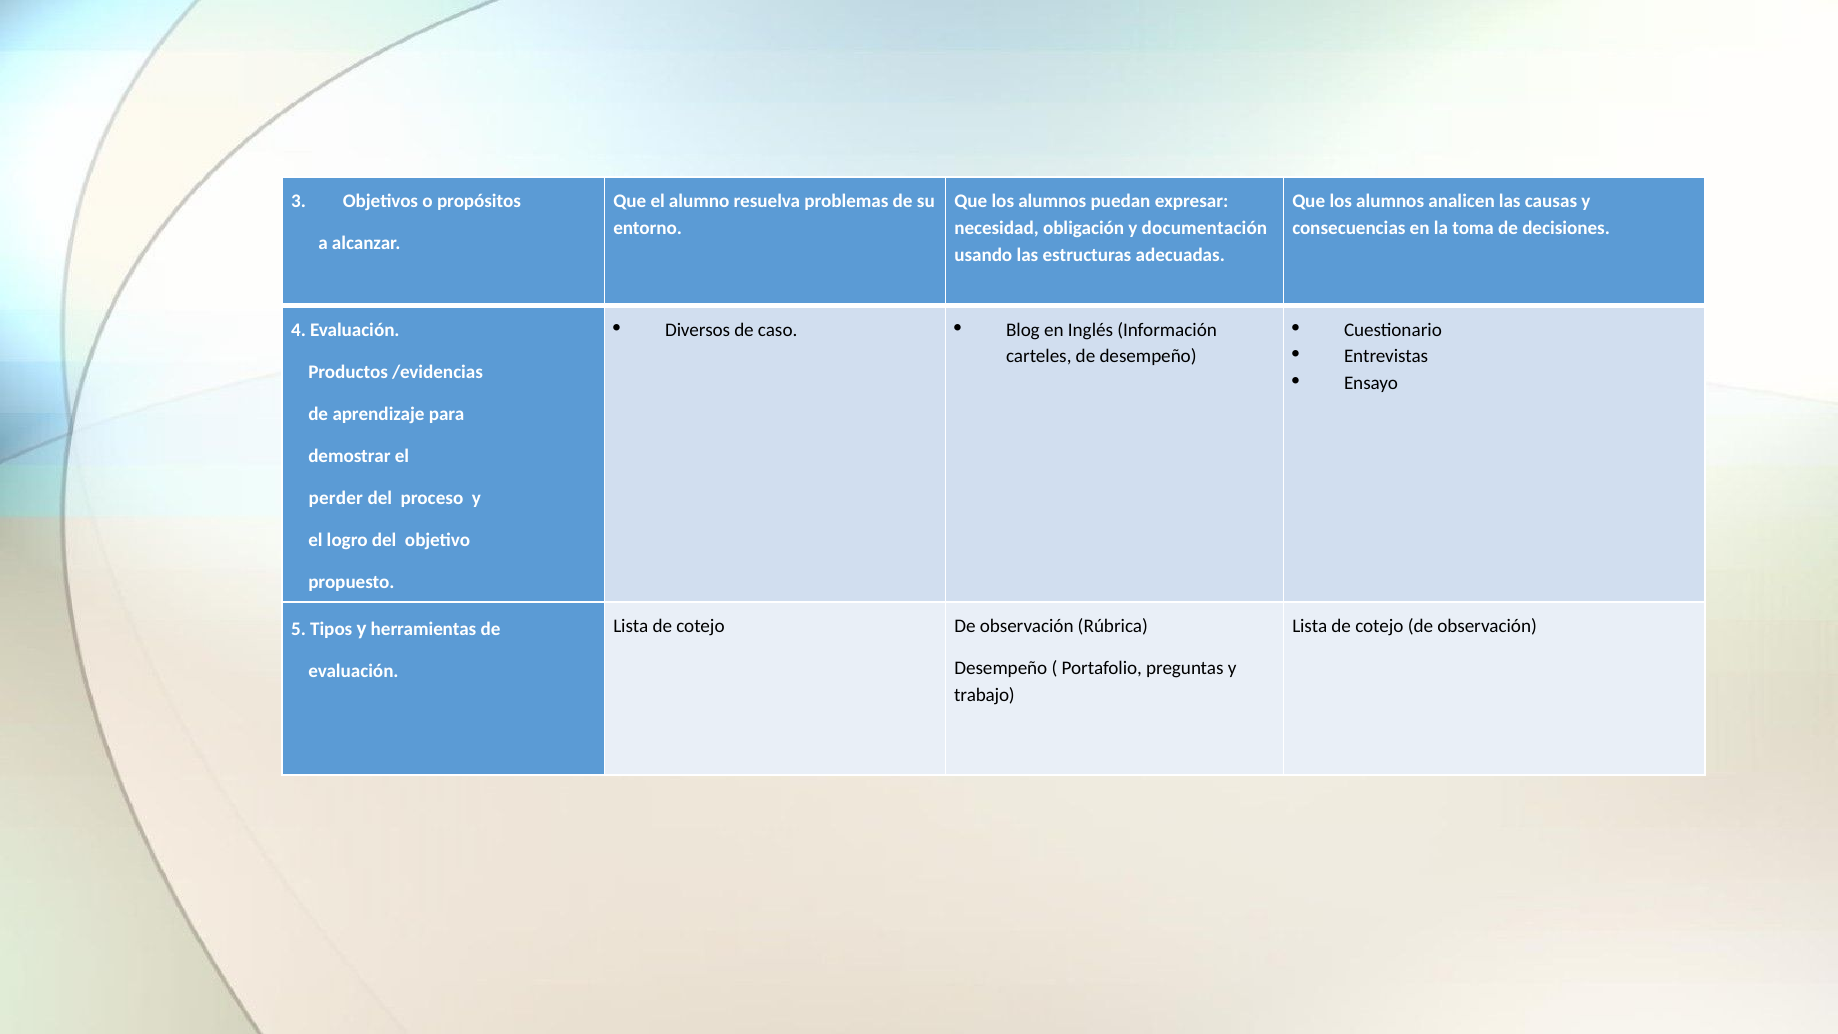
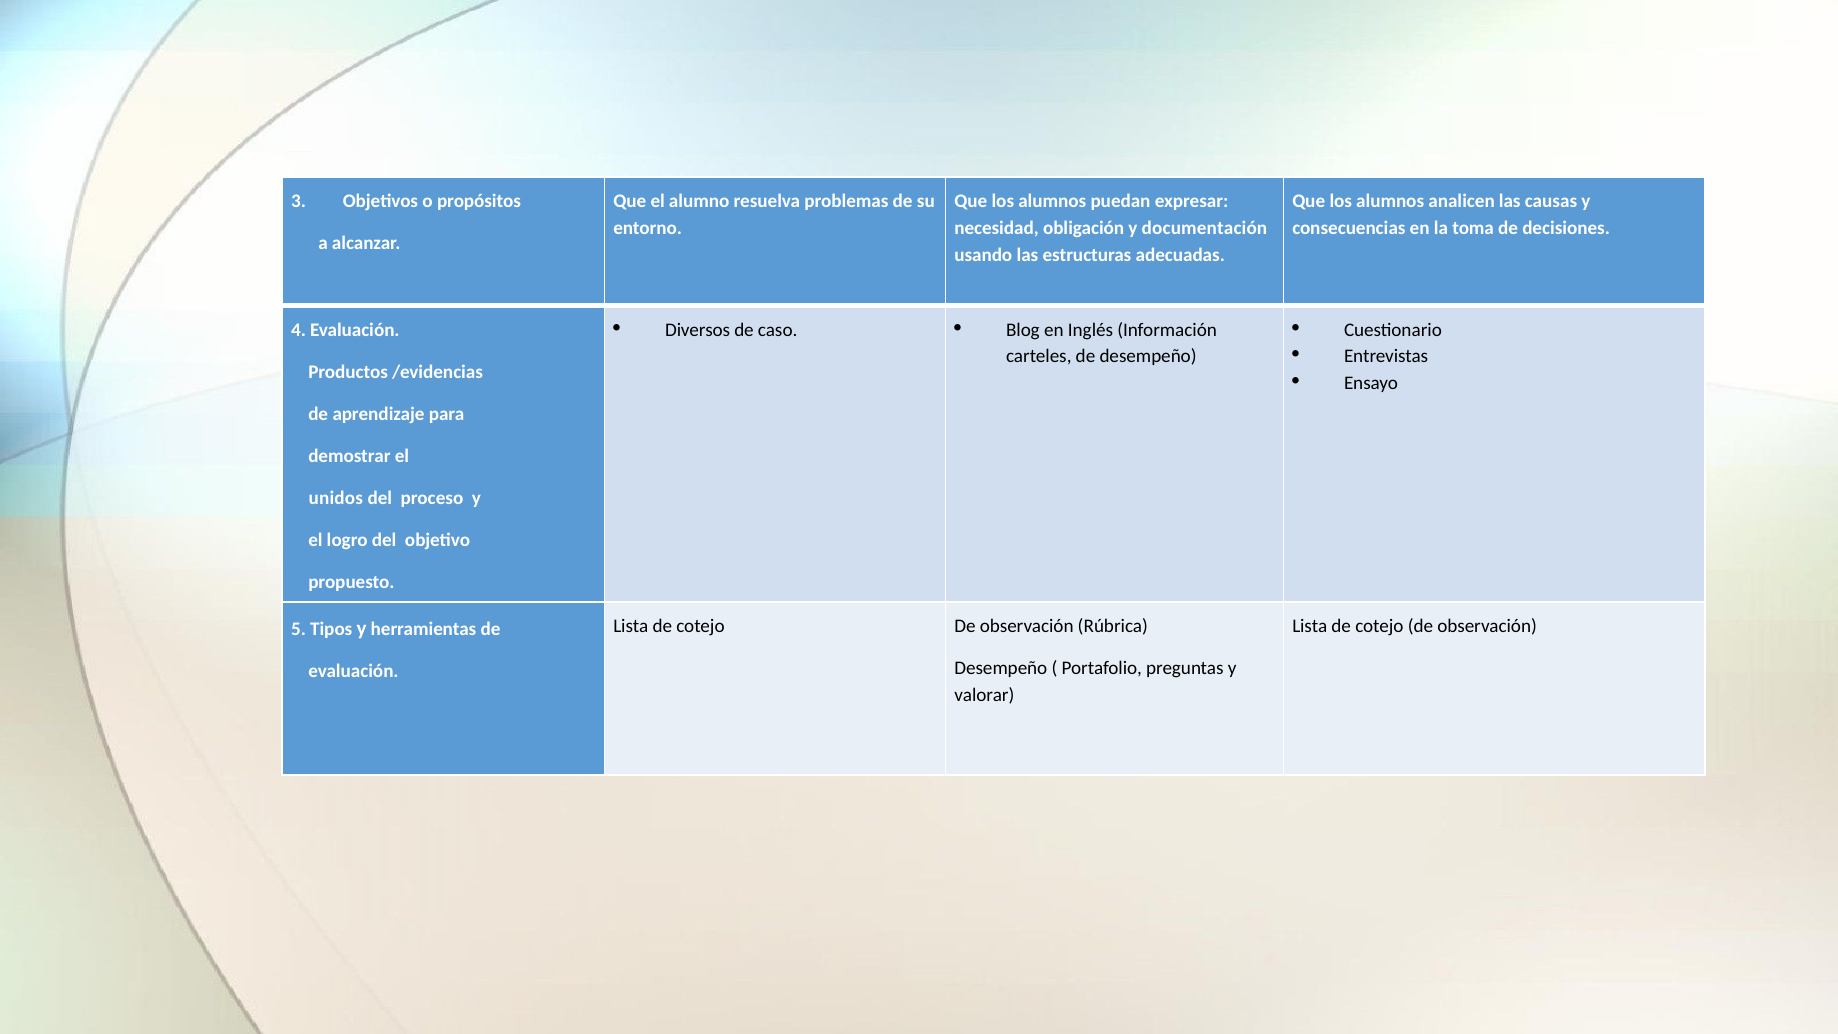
perder: perder -> unidos
trabajo: trabajo -> valorar
